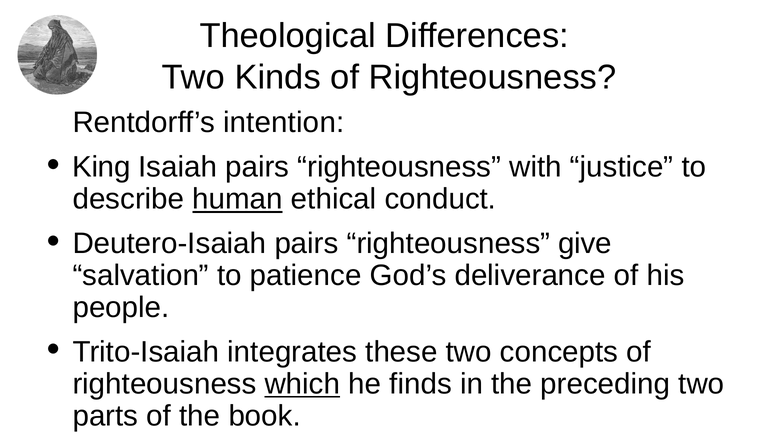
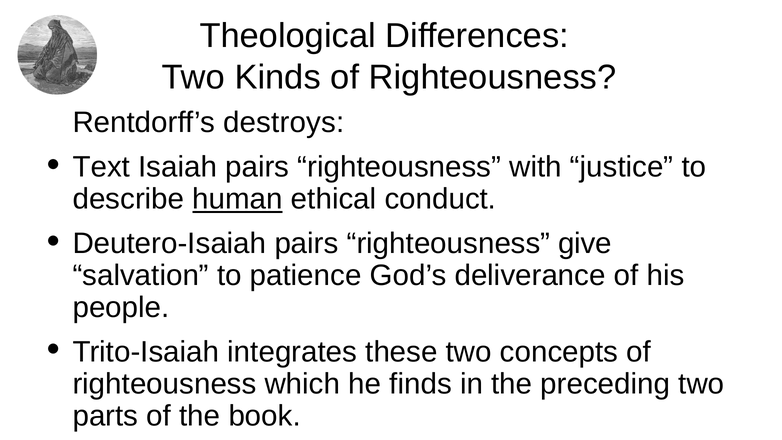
intention: intention -> destroys
King: King -> Text
which underline: present -> none
